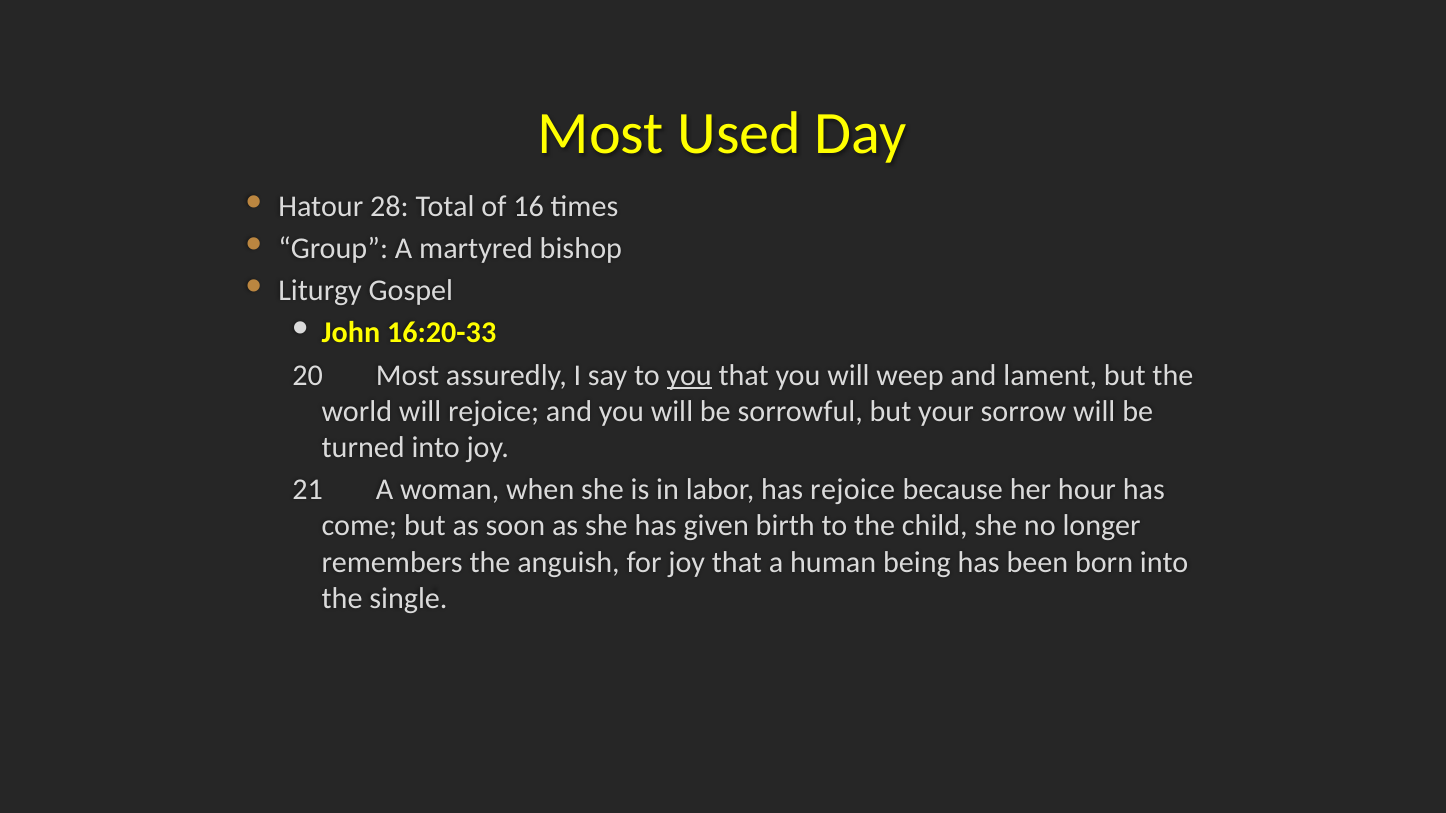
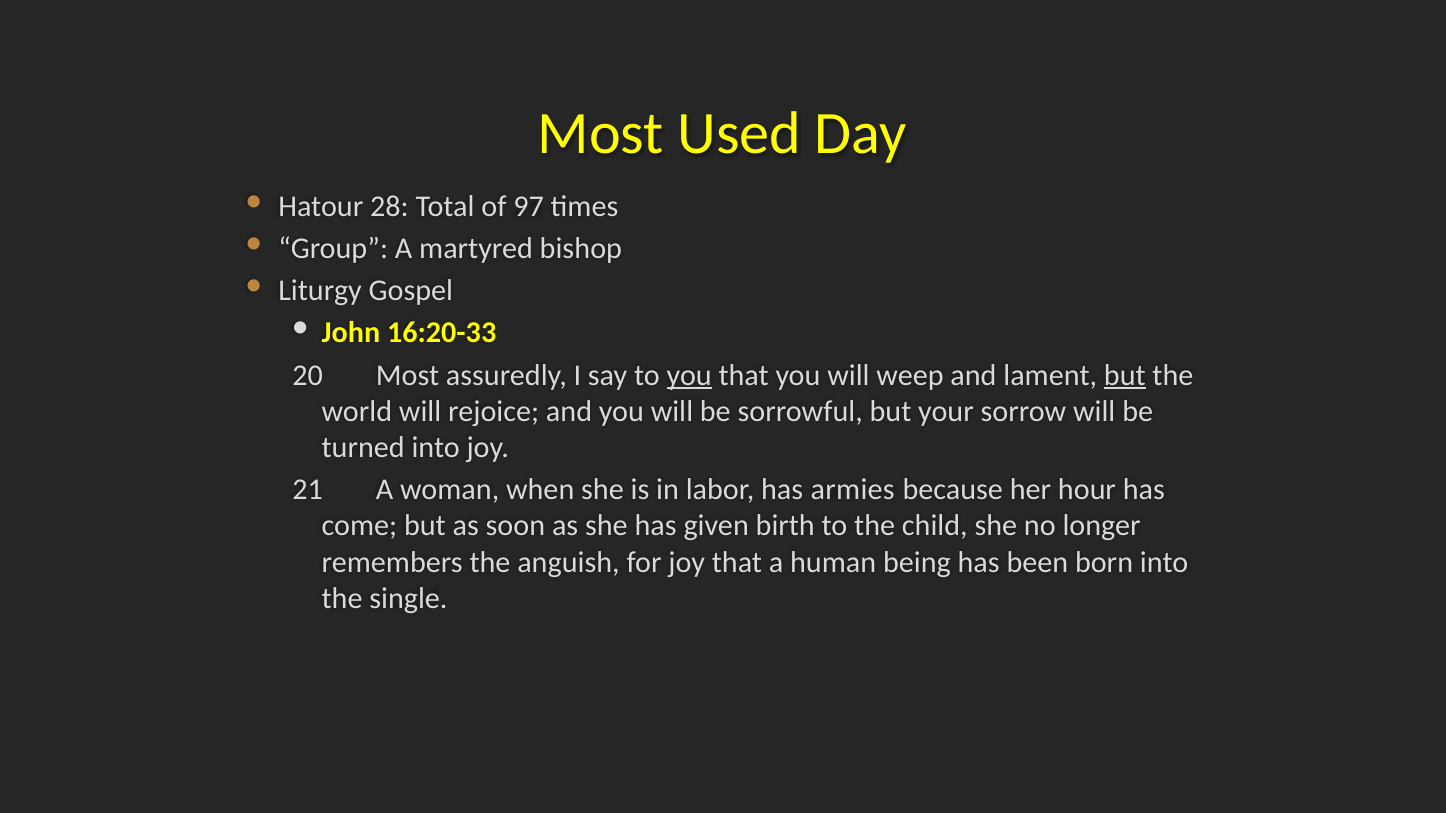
16: 16 -> 97
but at (1125, 375) underline: none -> present
has rejoice: rejoice -> armies
